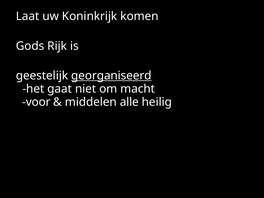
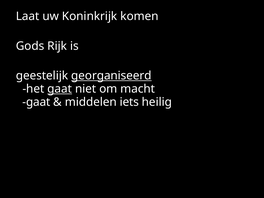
gaat at (60, 89) underline: none -> present
voor at (36, 102): voor -> gaat
alle: alle -> iets
